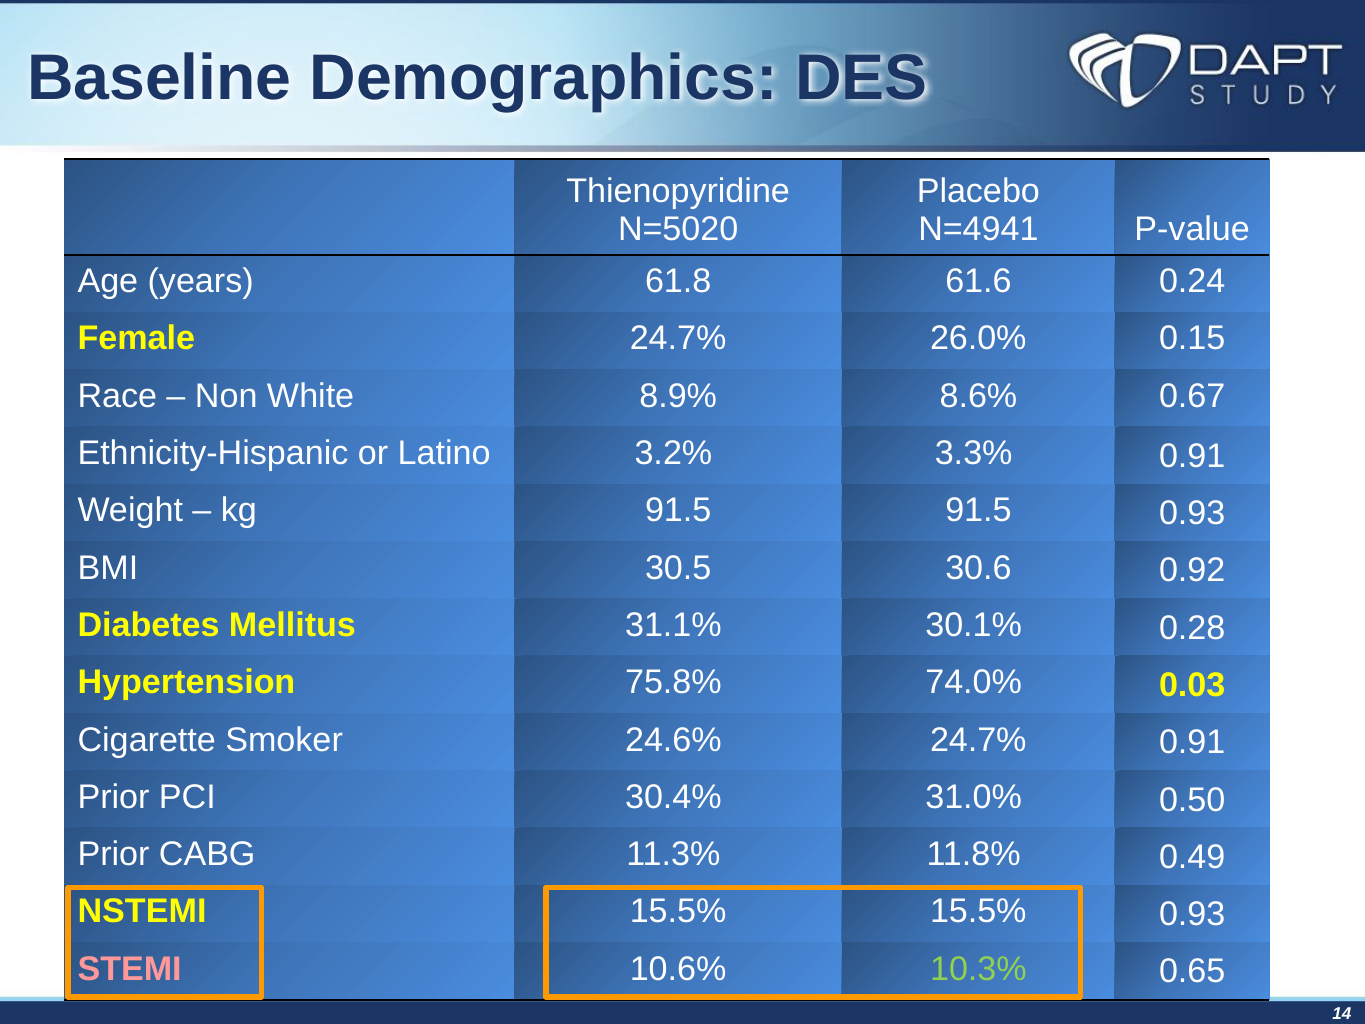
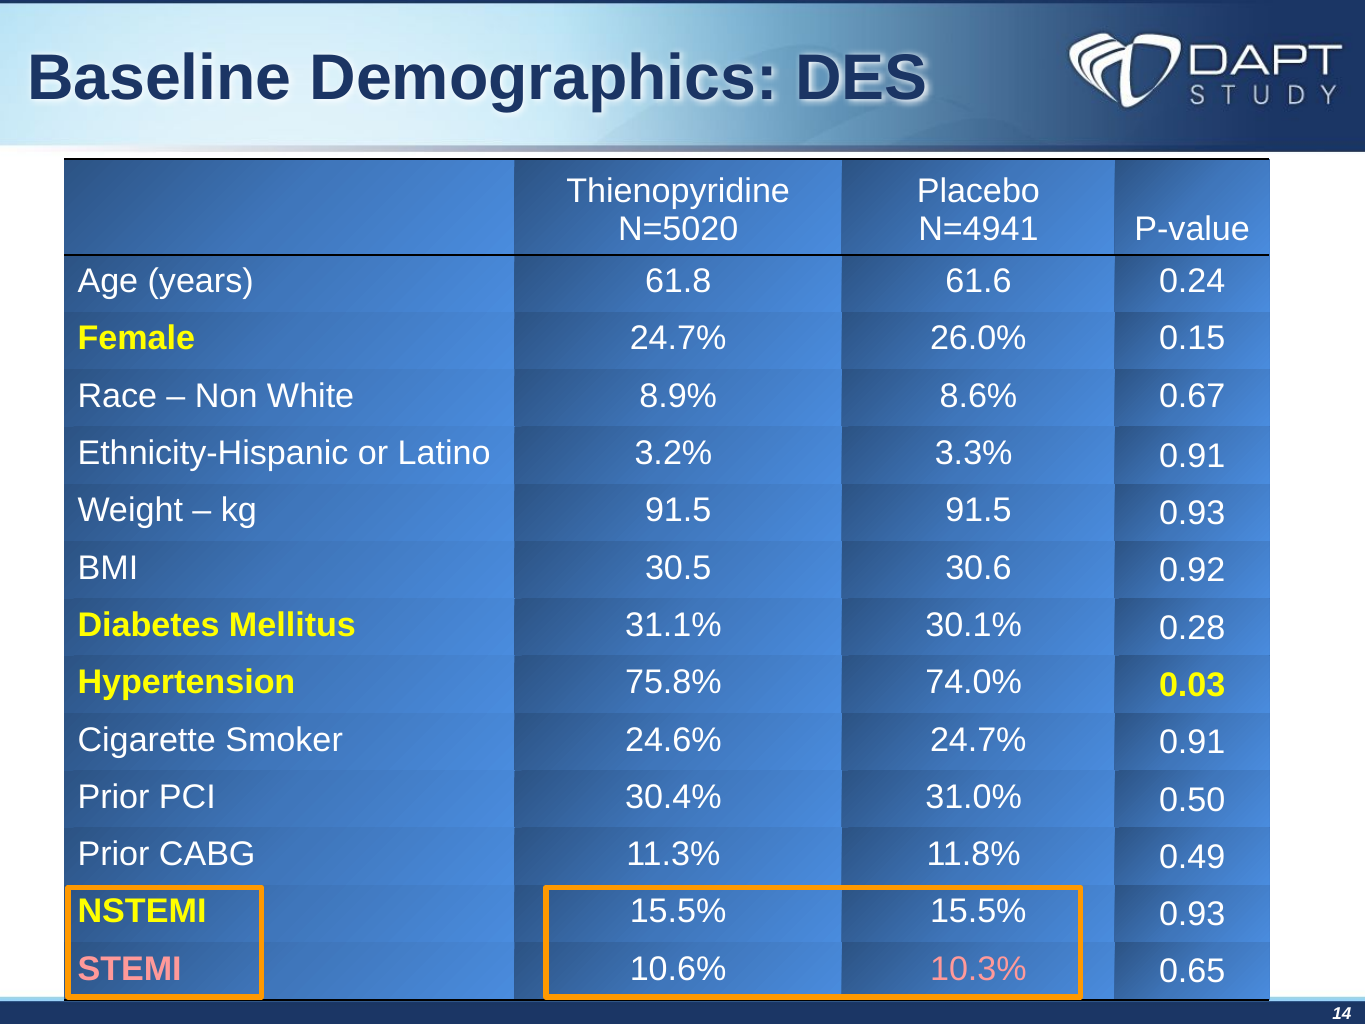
10.3% colour: light green -> pink
